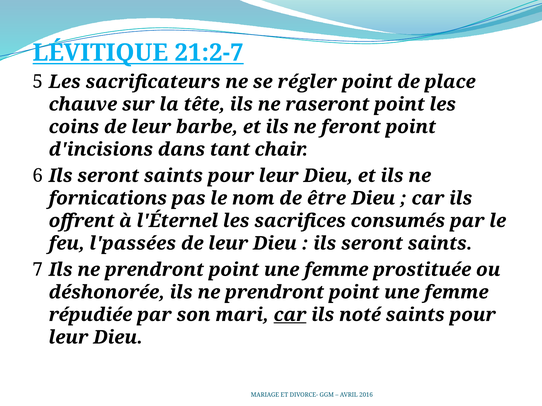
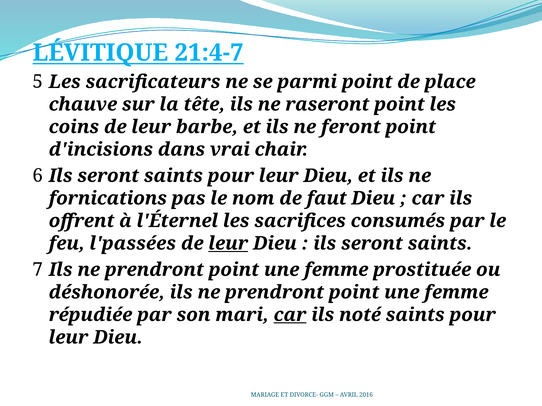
21:2-7: 21:2-7 -> 21:4-7
régler: régler -> parmi
tant: tant -> vrai
être: être -> faut
leur at (228, 244) underline: none -> present
